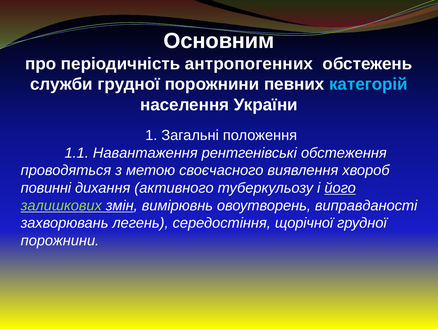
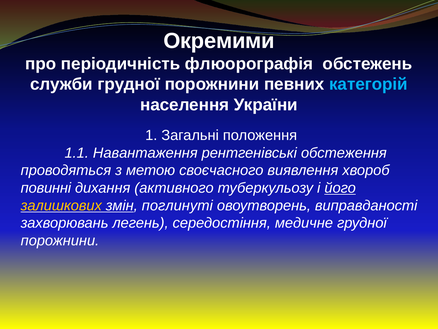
Основним: Основним -> Окремими
антропогенних: антропогенних -> флюорографія
залишкових colour: light green -> yellow
вимірювнь: вимірювнь -> поглинуті
щорічної: щорічної -> медичне
